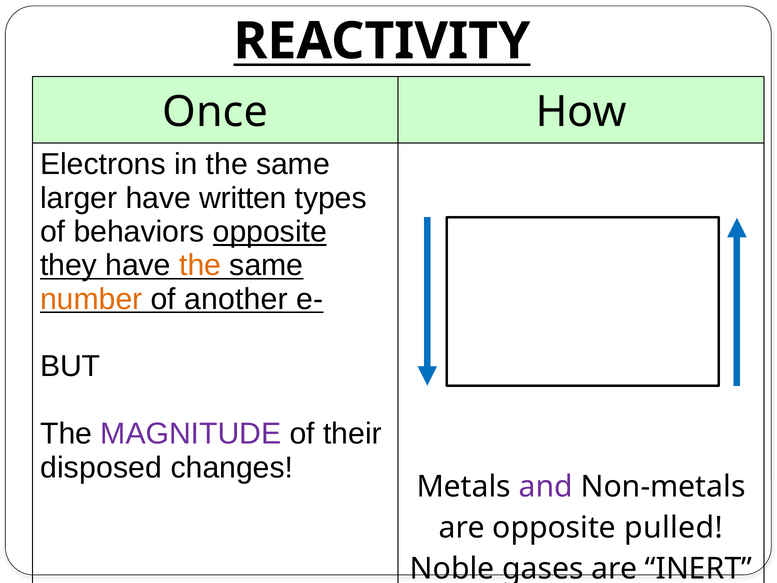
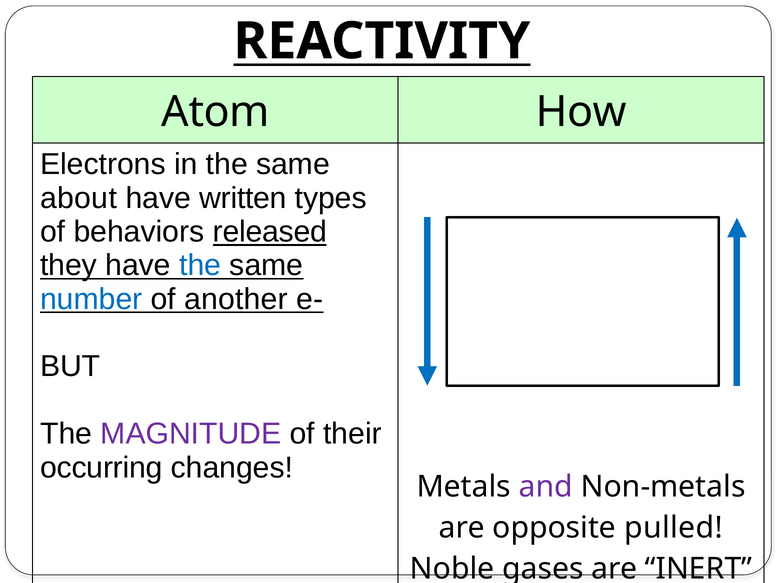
Once: Once -> Atom
larger: larger -> about
behaviors opposite: opposite -> released
the at (200, 265) colour: orange -> blue
number colour: orange -> blue
disposed: disposed -> occurring
